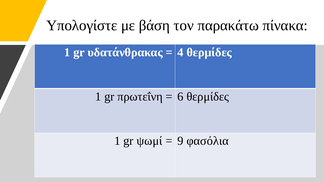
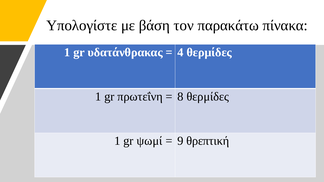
6: 6 -> 8
φασόλια: φασόλια -> θρεπτική
